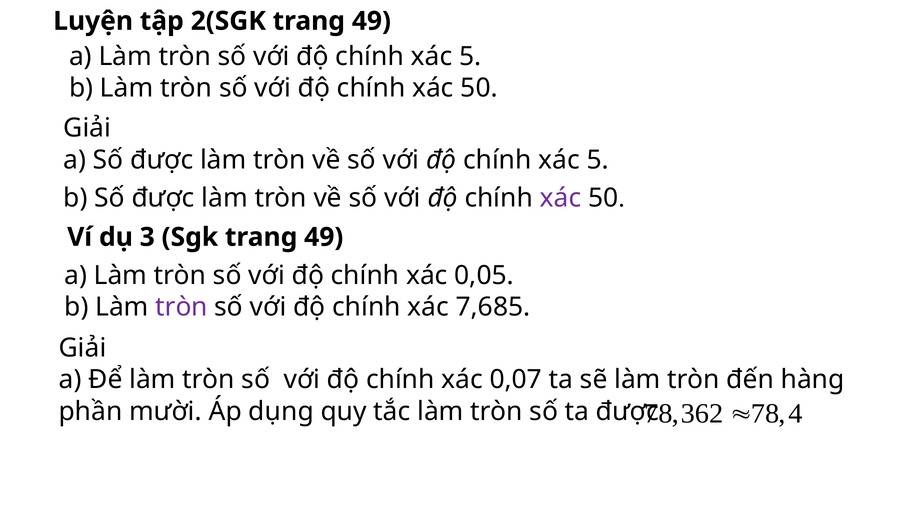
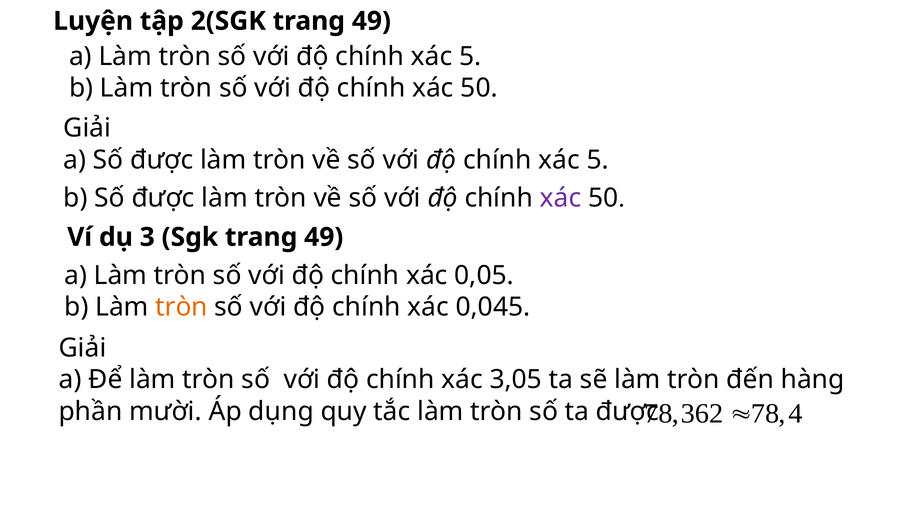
tròn at (182, 307) colour: purple -> orange
7,685: 7,685 -> 0,045
0,07: 0,07 -> 3,05
